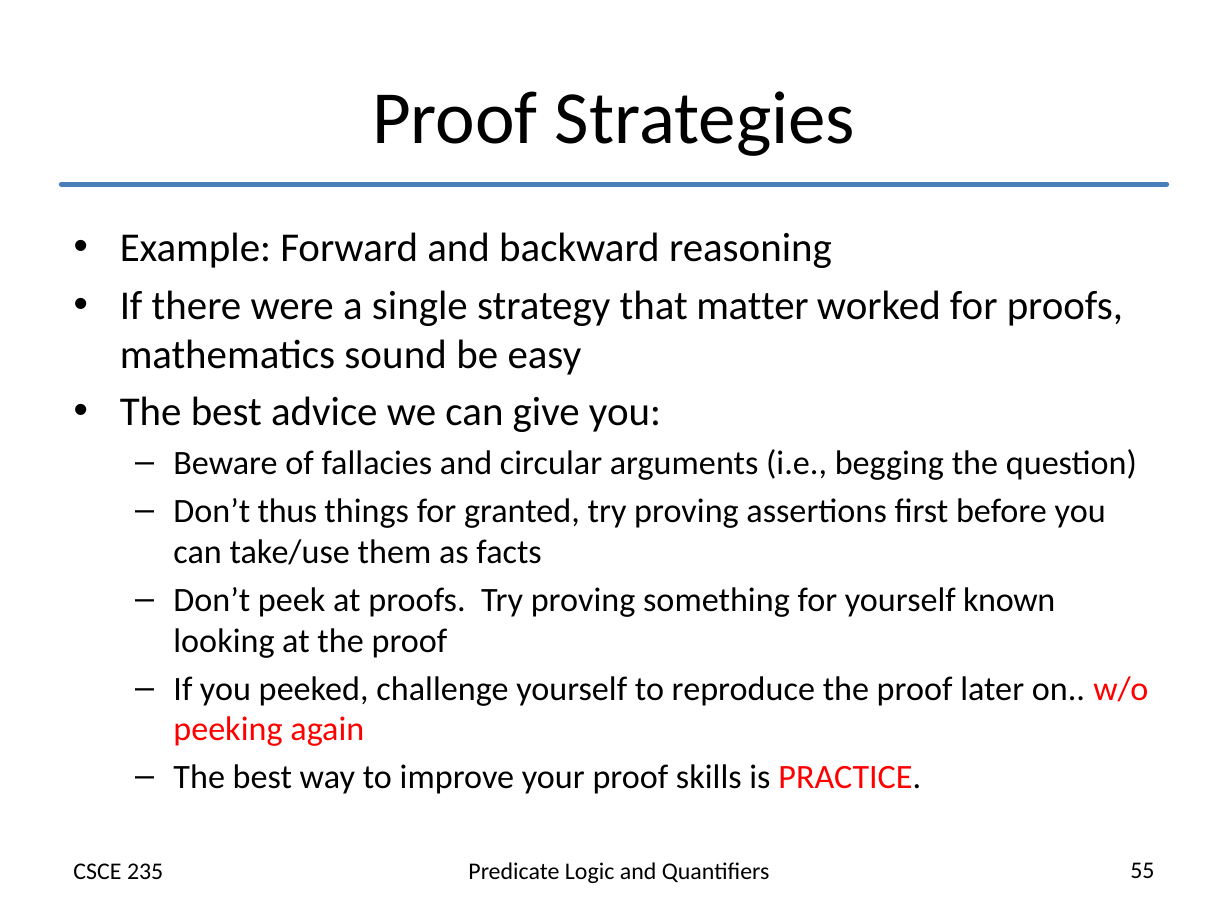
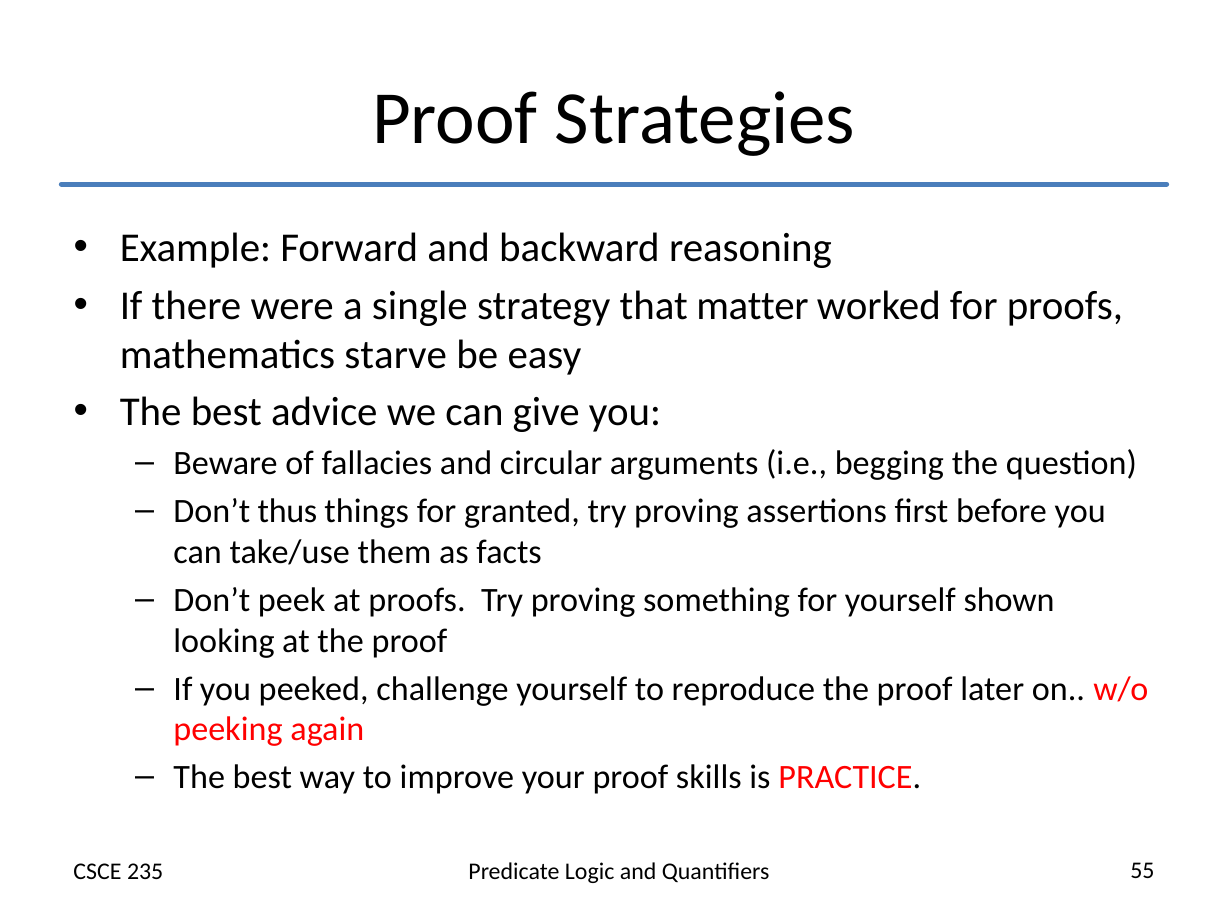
sound: sound -> starve
known: known -> shown
